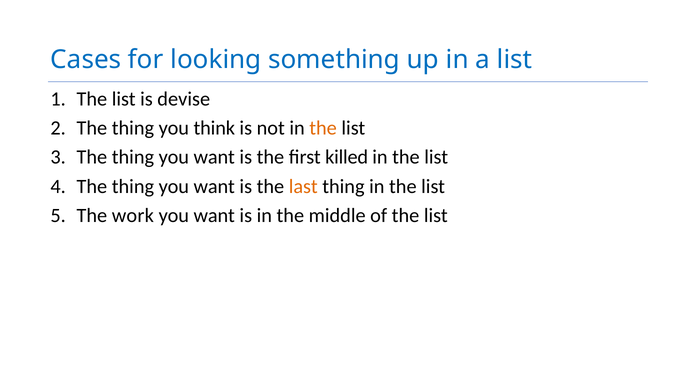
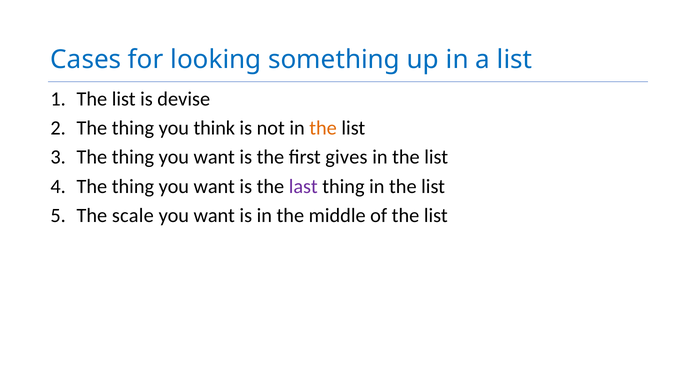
killed: killed -> gives
last colour: orange -> purple
work: work -> scale
